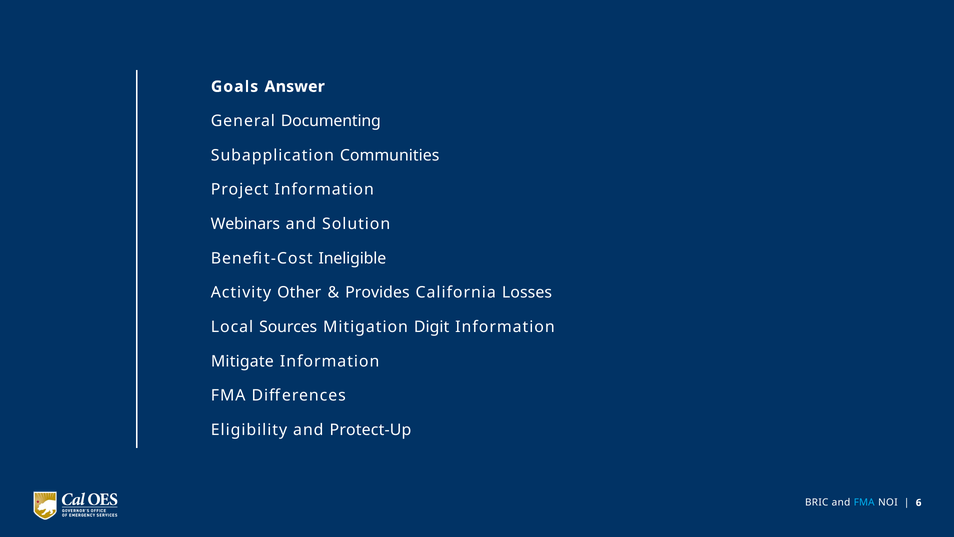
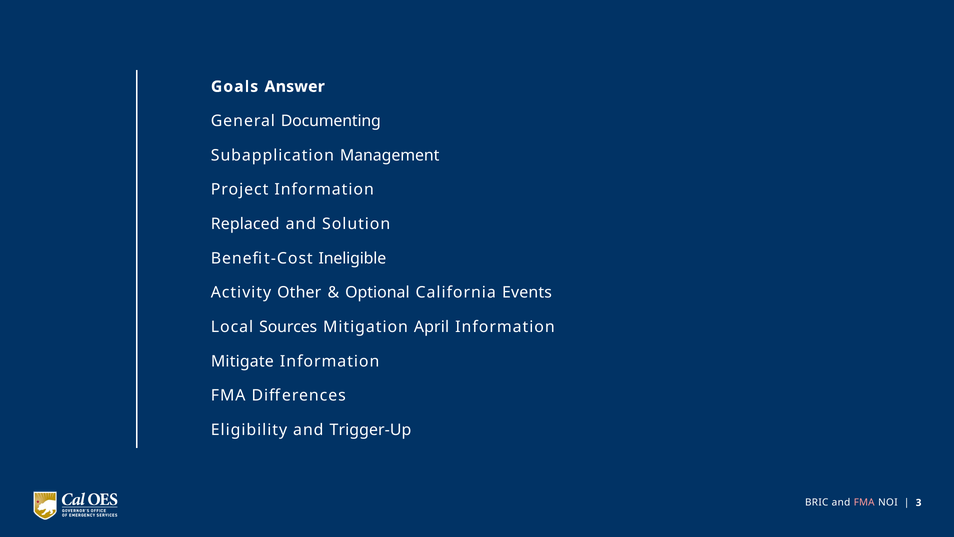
Communities: Communities -> Management
Webinars: Webinars -> Replaced
Provides: Provides -> Optional
Losses: Losses -> Events
Digit: Digit -> April
Protect-Up: Protect-Up -> Trigger-Up
FMA at (864, 502) colour: light blue -> pink
6: 6 -> 3
